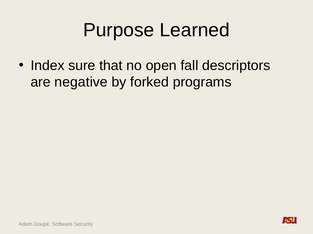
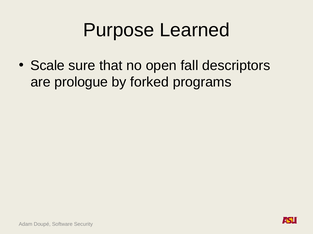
Index: Index -> Scale
negative: negative -> prologue
